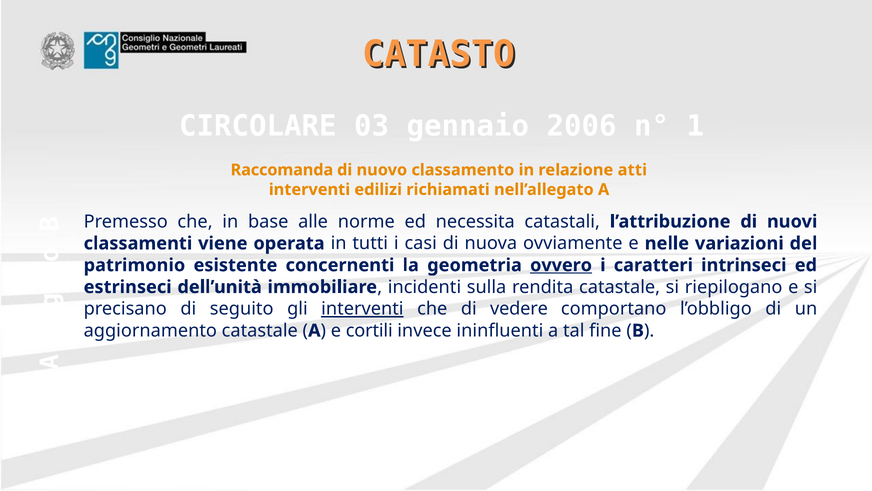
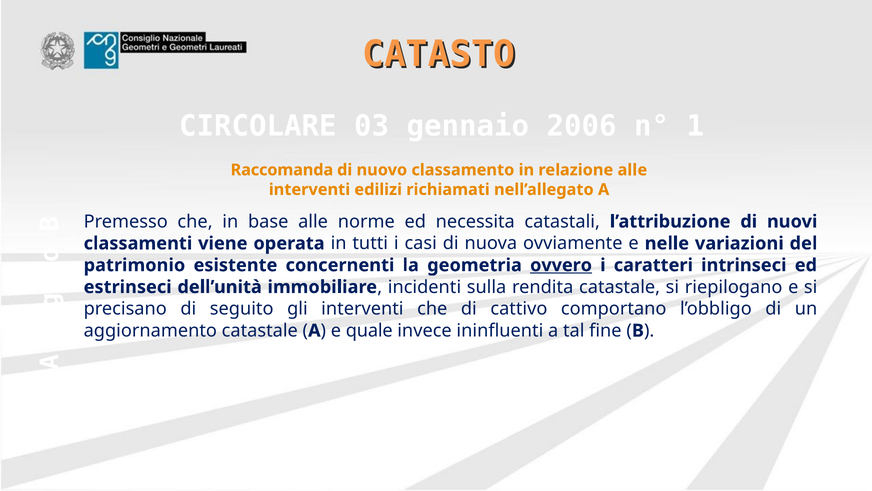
relazione atti: atti -> alle
interventi at (362, 309) underline: present -> none
vedere: vedere -> cattivo
cortili: cortili -> quale
